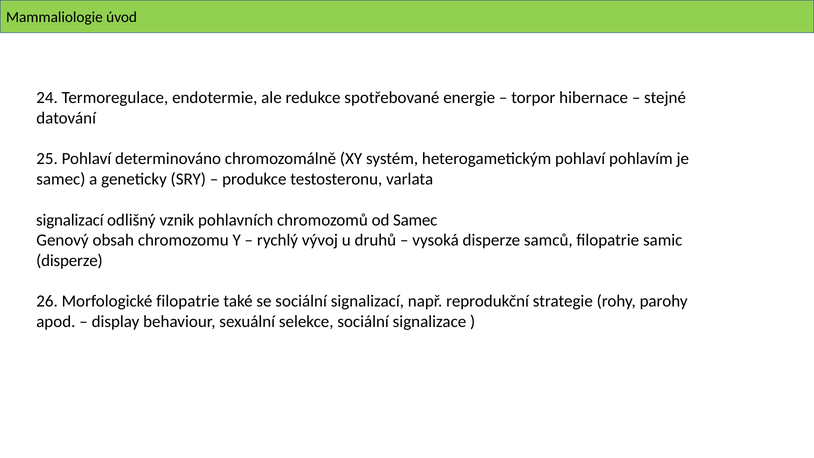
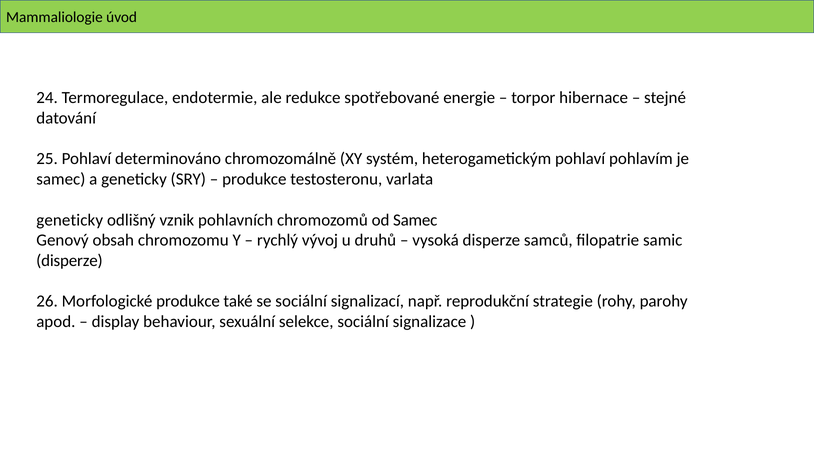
signalizací at (70, 220): signalizací -> geneticky
Morfologické filopatrie: filopatrie -> produkce
